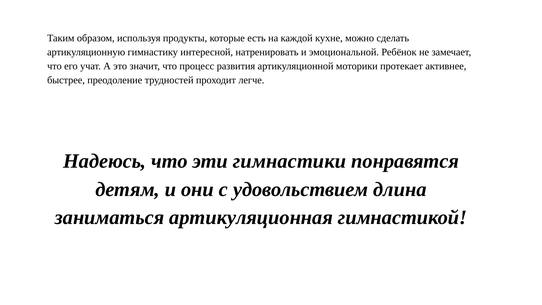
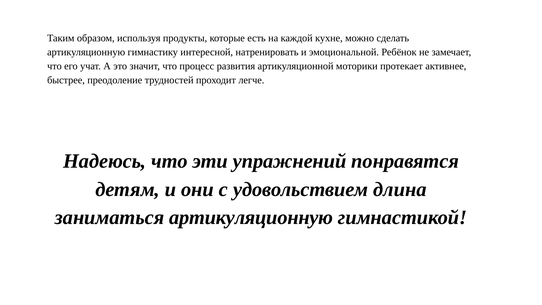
гимнастики: гимнастики -> упражнений
заниматься артикуляционная: артикуляционная -> артикуляционную
